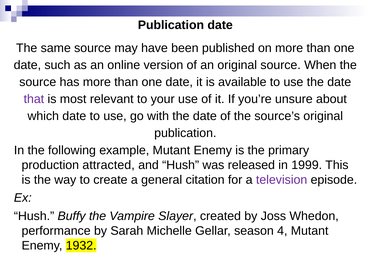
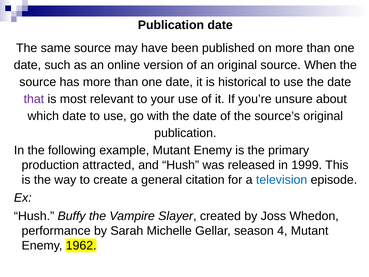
available: available -> historical
television colour: purple -> blue
1932: 1932 -> 1962
